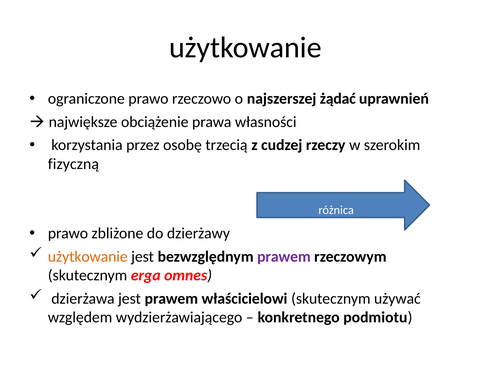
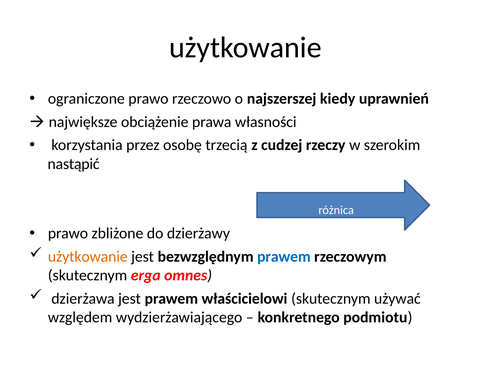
żądać: żądać -> kiedy
fizyczną: fizyczną -> nastąpić
prawem at (284, 257) colour: purple -> blue
